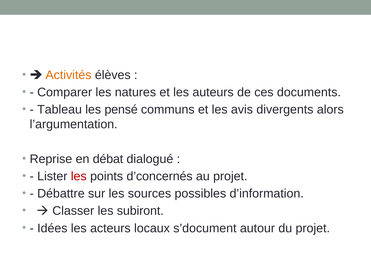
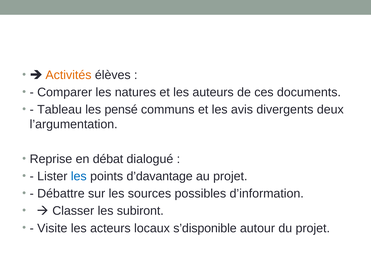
alors: alors -> deux
les at (79, 176) colour: red -> blue
d’concernés: d’concernés -> d’davantage
Idées: Idées -> Visite
s’document: s’document -> s’disponible
